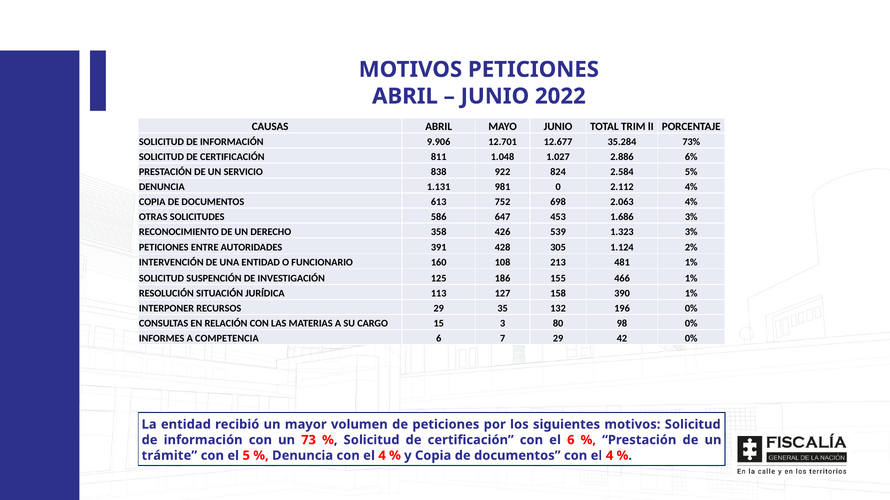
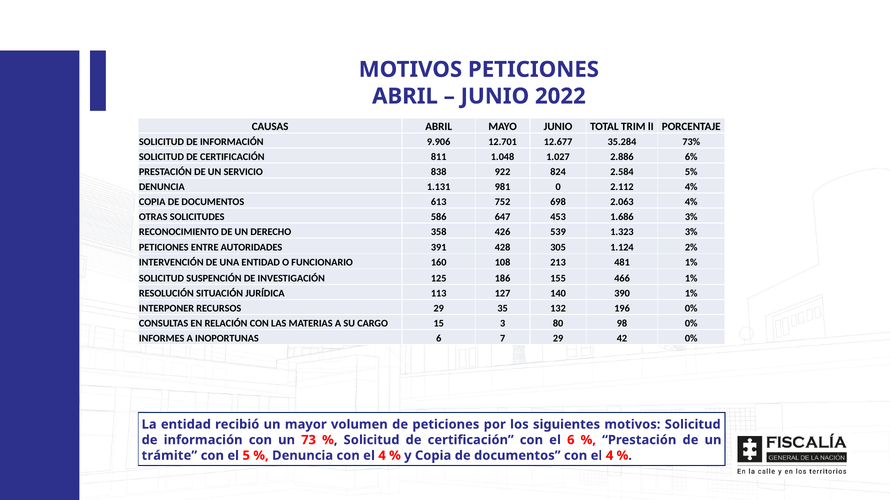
158: 158 -> 140
COMPETENCIA: COMPETENCIA -> INOPORTUNAS
